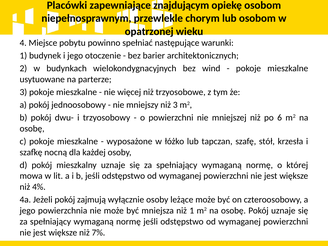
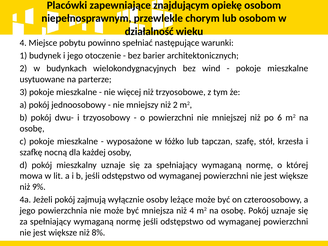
opatrzonej: opatrzonej -> działalność
niż 3: 3 -> 2
4%: 4% -> 9%
niż 1: 1 -> 4
7%: 7% -> 8%
